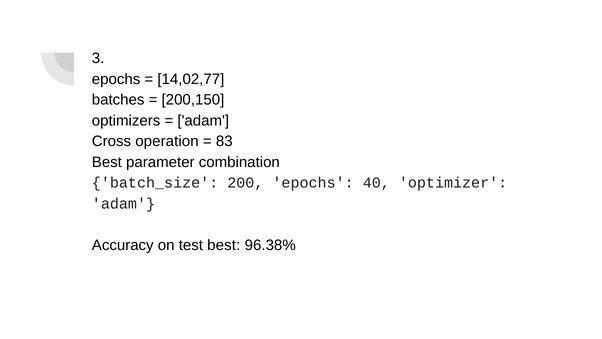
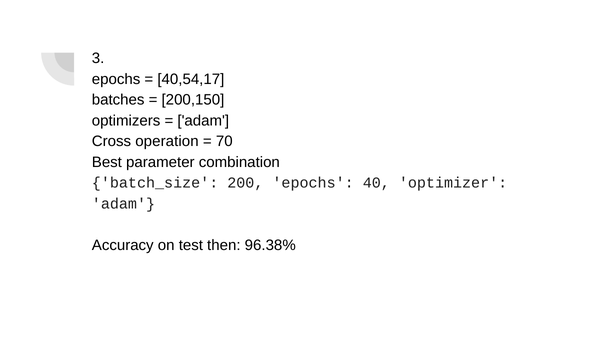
14,02,77: 14,02,77 -> 40,54,17
83: 83 -> 70
test best: best -> then
